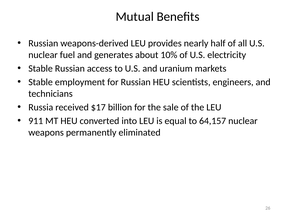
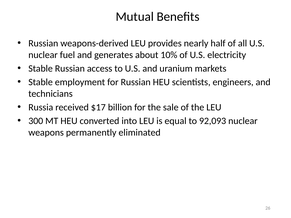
911: 911 -> 300
64,157: 64,157 -> 92,093
